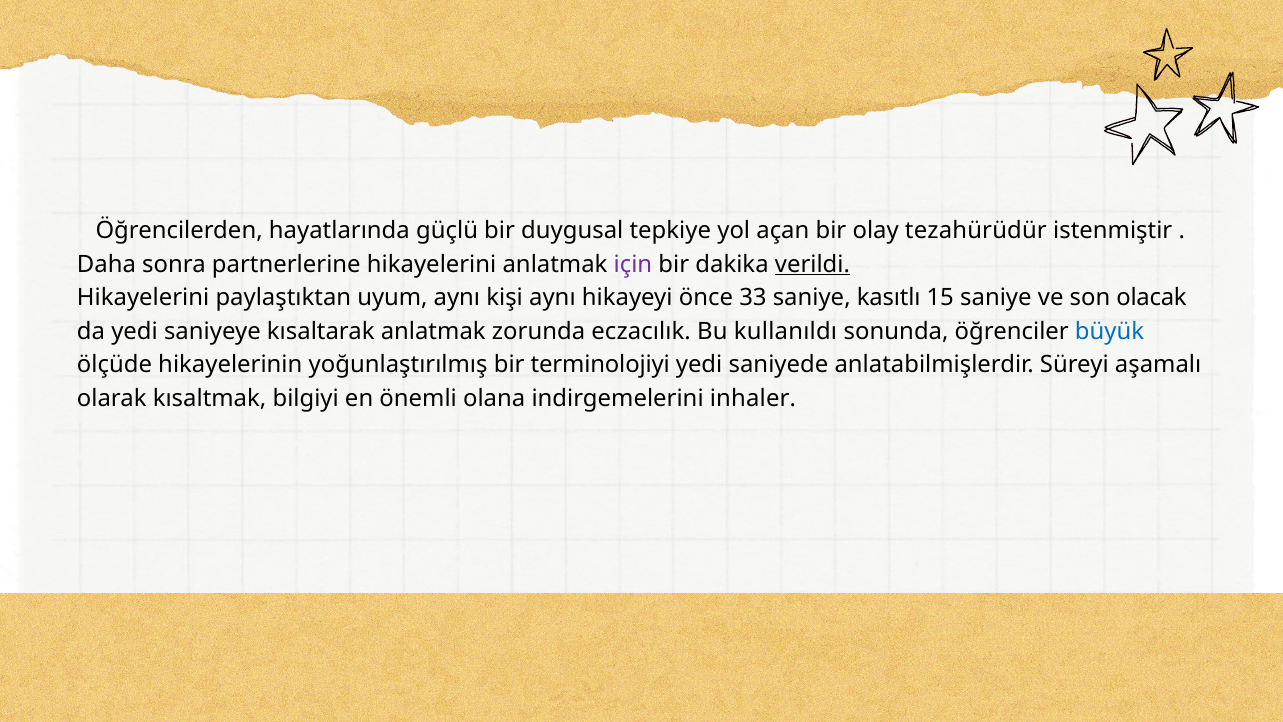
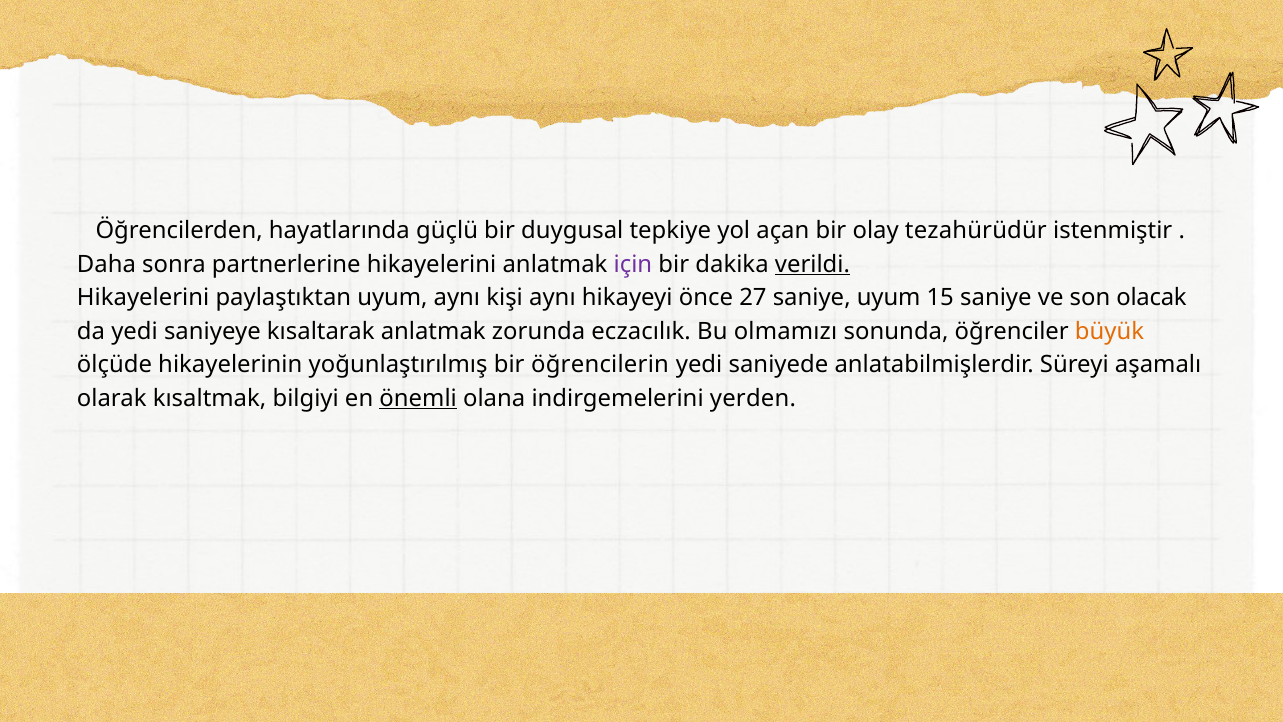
33: 33 -> 27
saniye kasıtlı: kasıtlı -> uyum
kullanıldı: kullanıldı -> olmamızı
büyük colour: blue -> orange
terminolojiyi: terminolojiyi -> öğrencilerin
önemli underline: none -> present
inhaler: inhaler -> yerden
